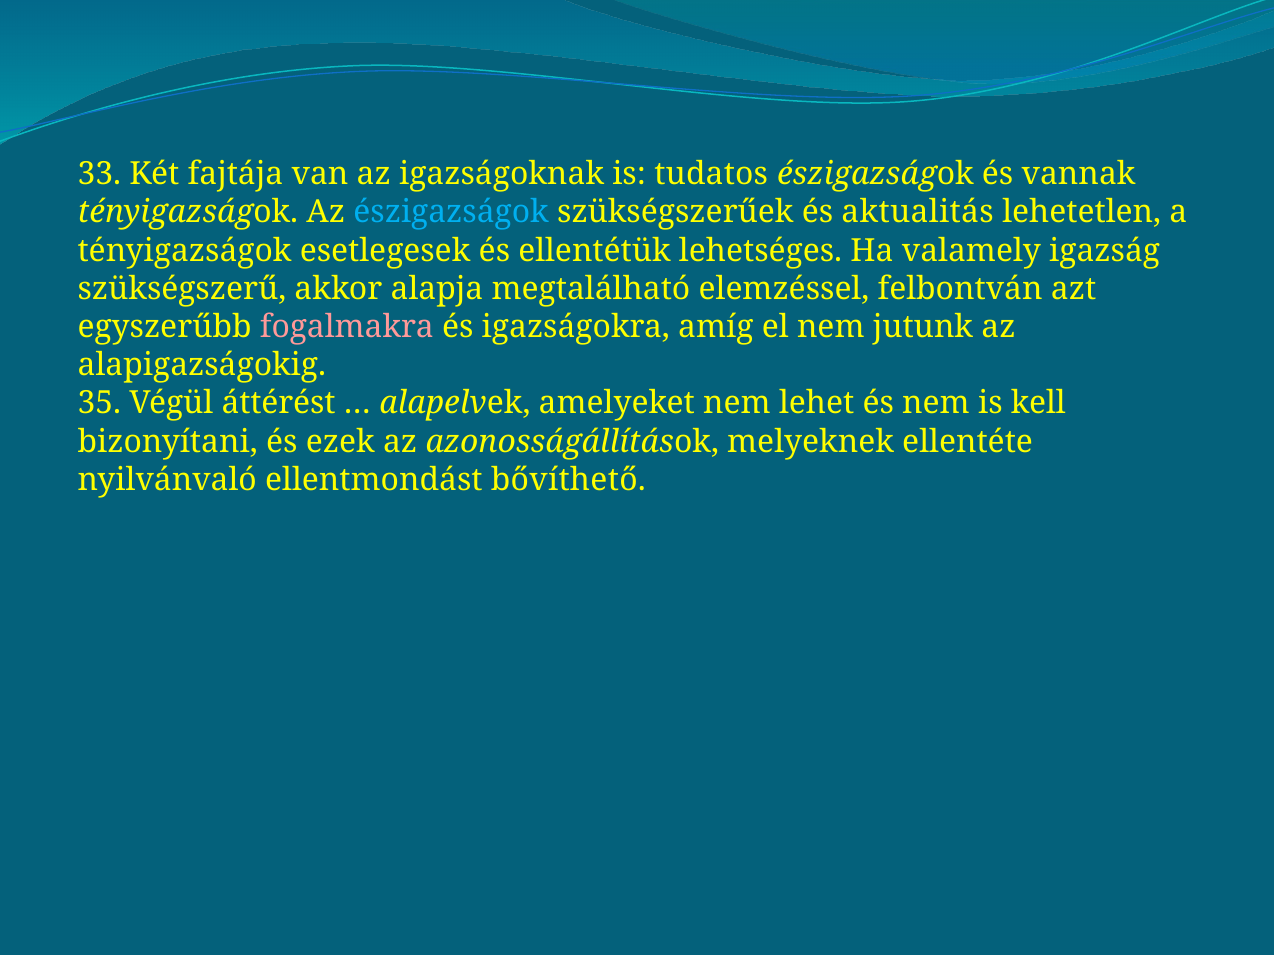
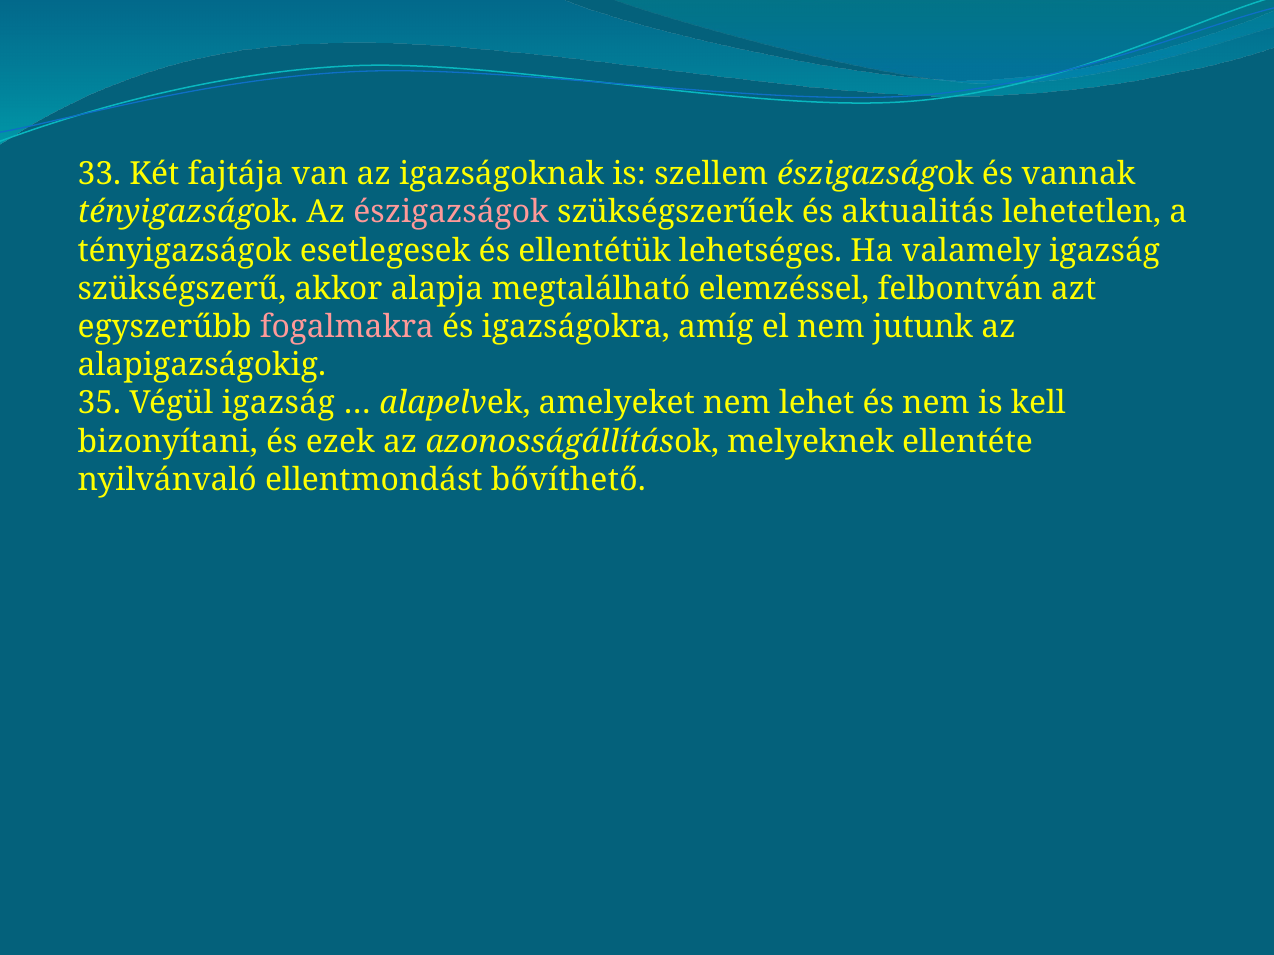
tudatos: tudatos -> szellem
észigazságok at (451, 212) colour: light blue -> pink
Végül áttérést: áttérést -> igazság
